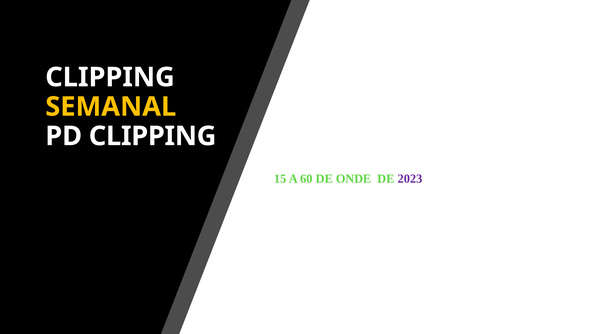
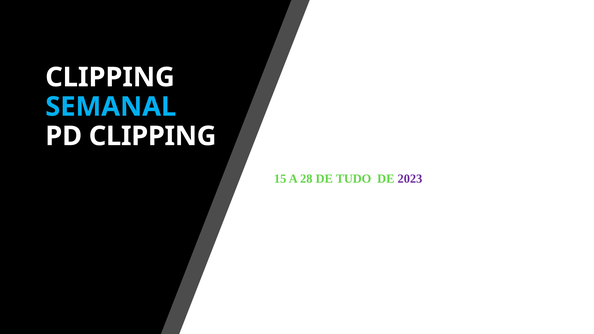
SEMANAL colour: yellow -> light blue
60: 60 -> 28
ONDE: ONDE -> TUDO
